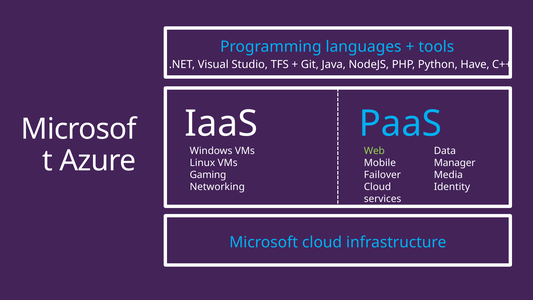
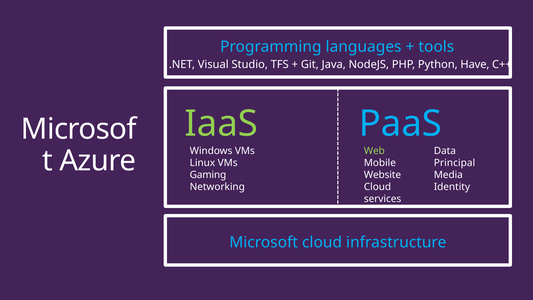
IaaS colour: white -> light green
Manager: Manager -> Principal
Failover: Failover -> Website
